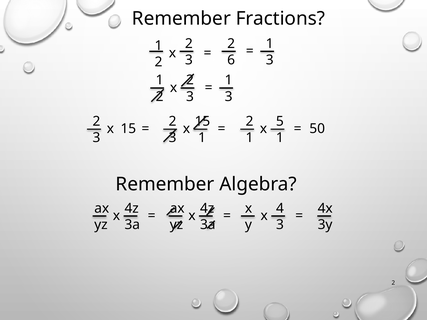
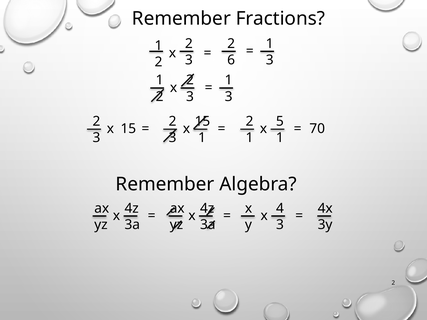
50: 50 -> 70
